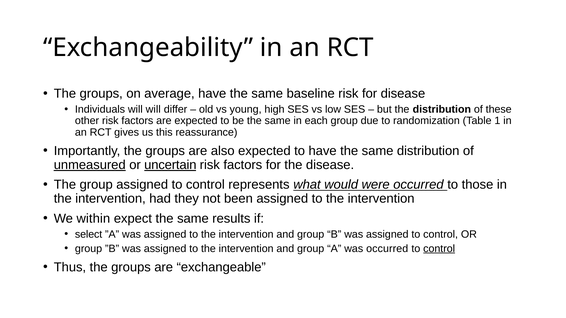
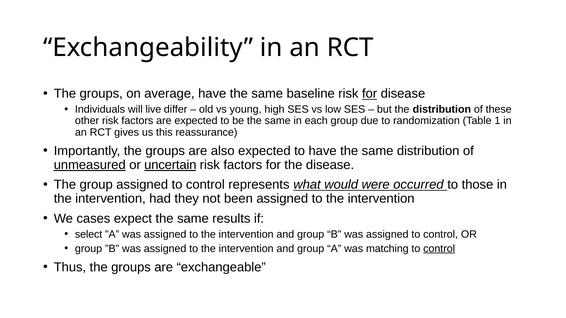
for at (370, 94) underline: none -> present
will will: will -> live
within: within -> cases
was occurred: occurred -> matching
